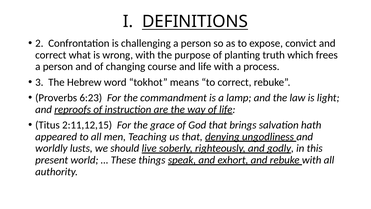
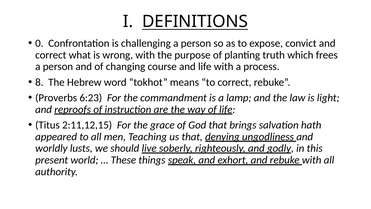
2: 2 -> 0
3: 3 -> 8
